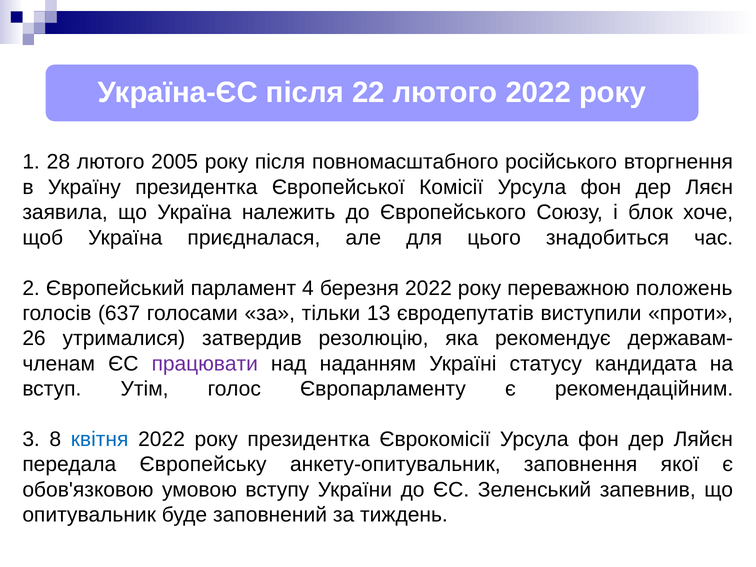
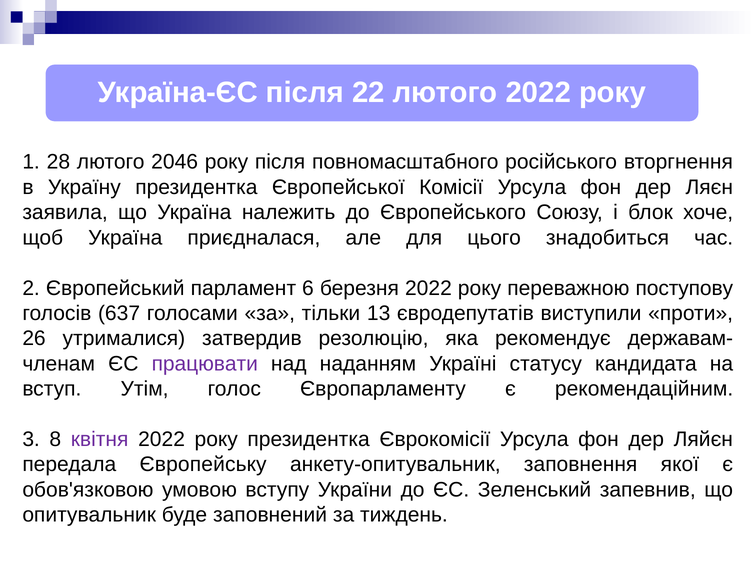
2005: 2005 -> 2046
4: 4 -> 6
положень: положень -> поступову
квітня colour: blue -> purple
